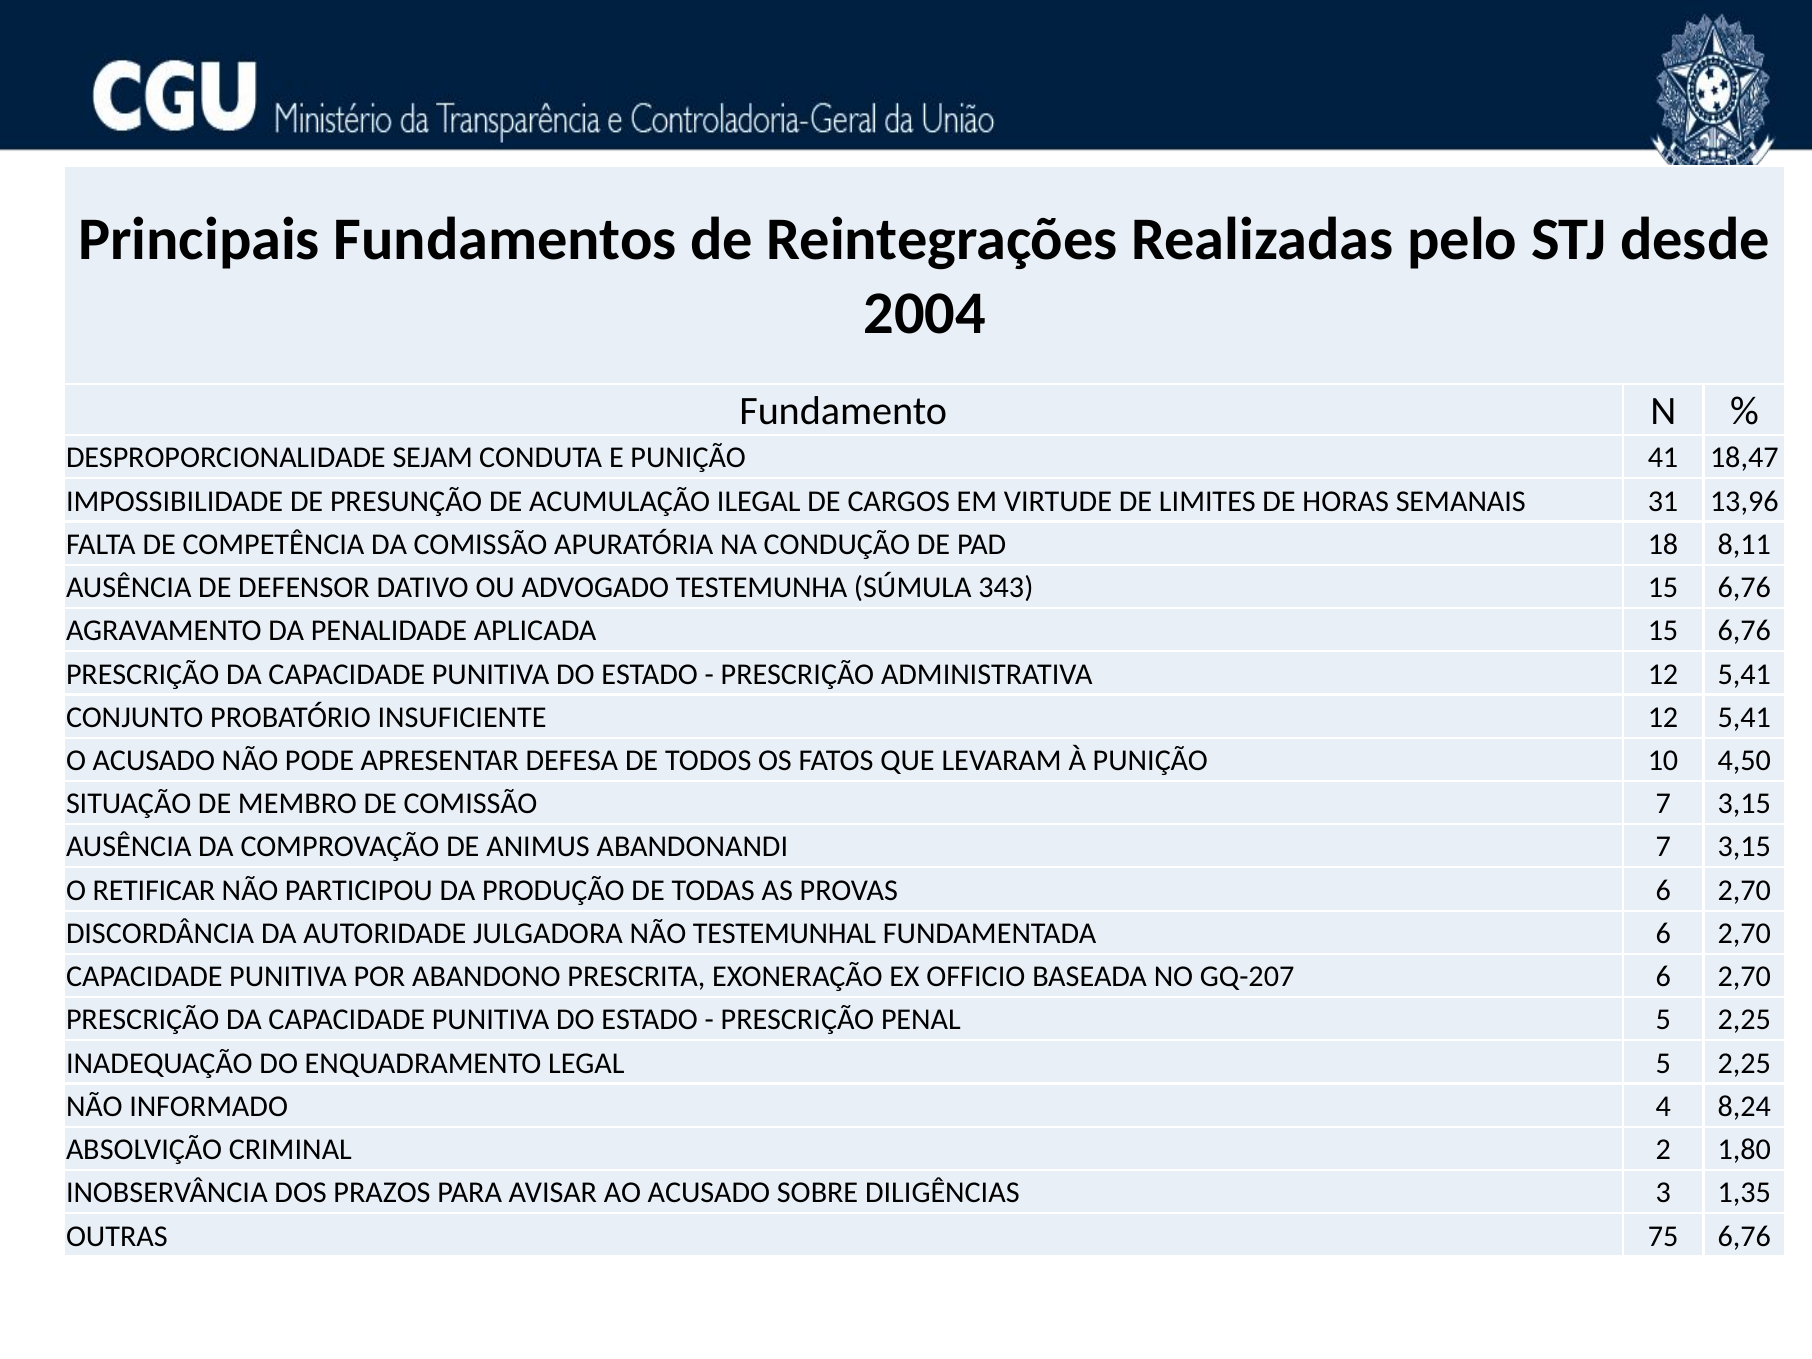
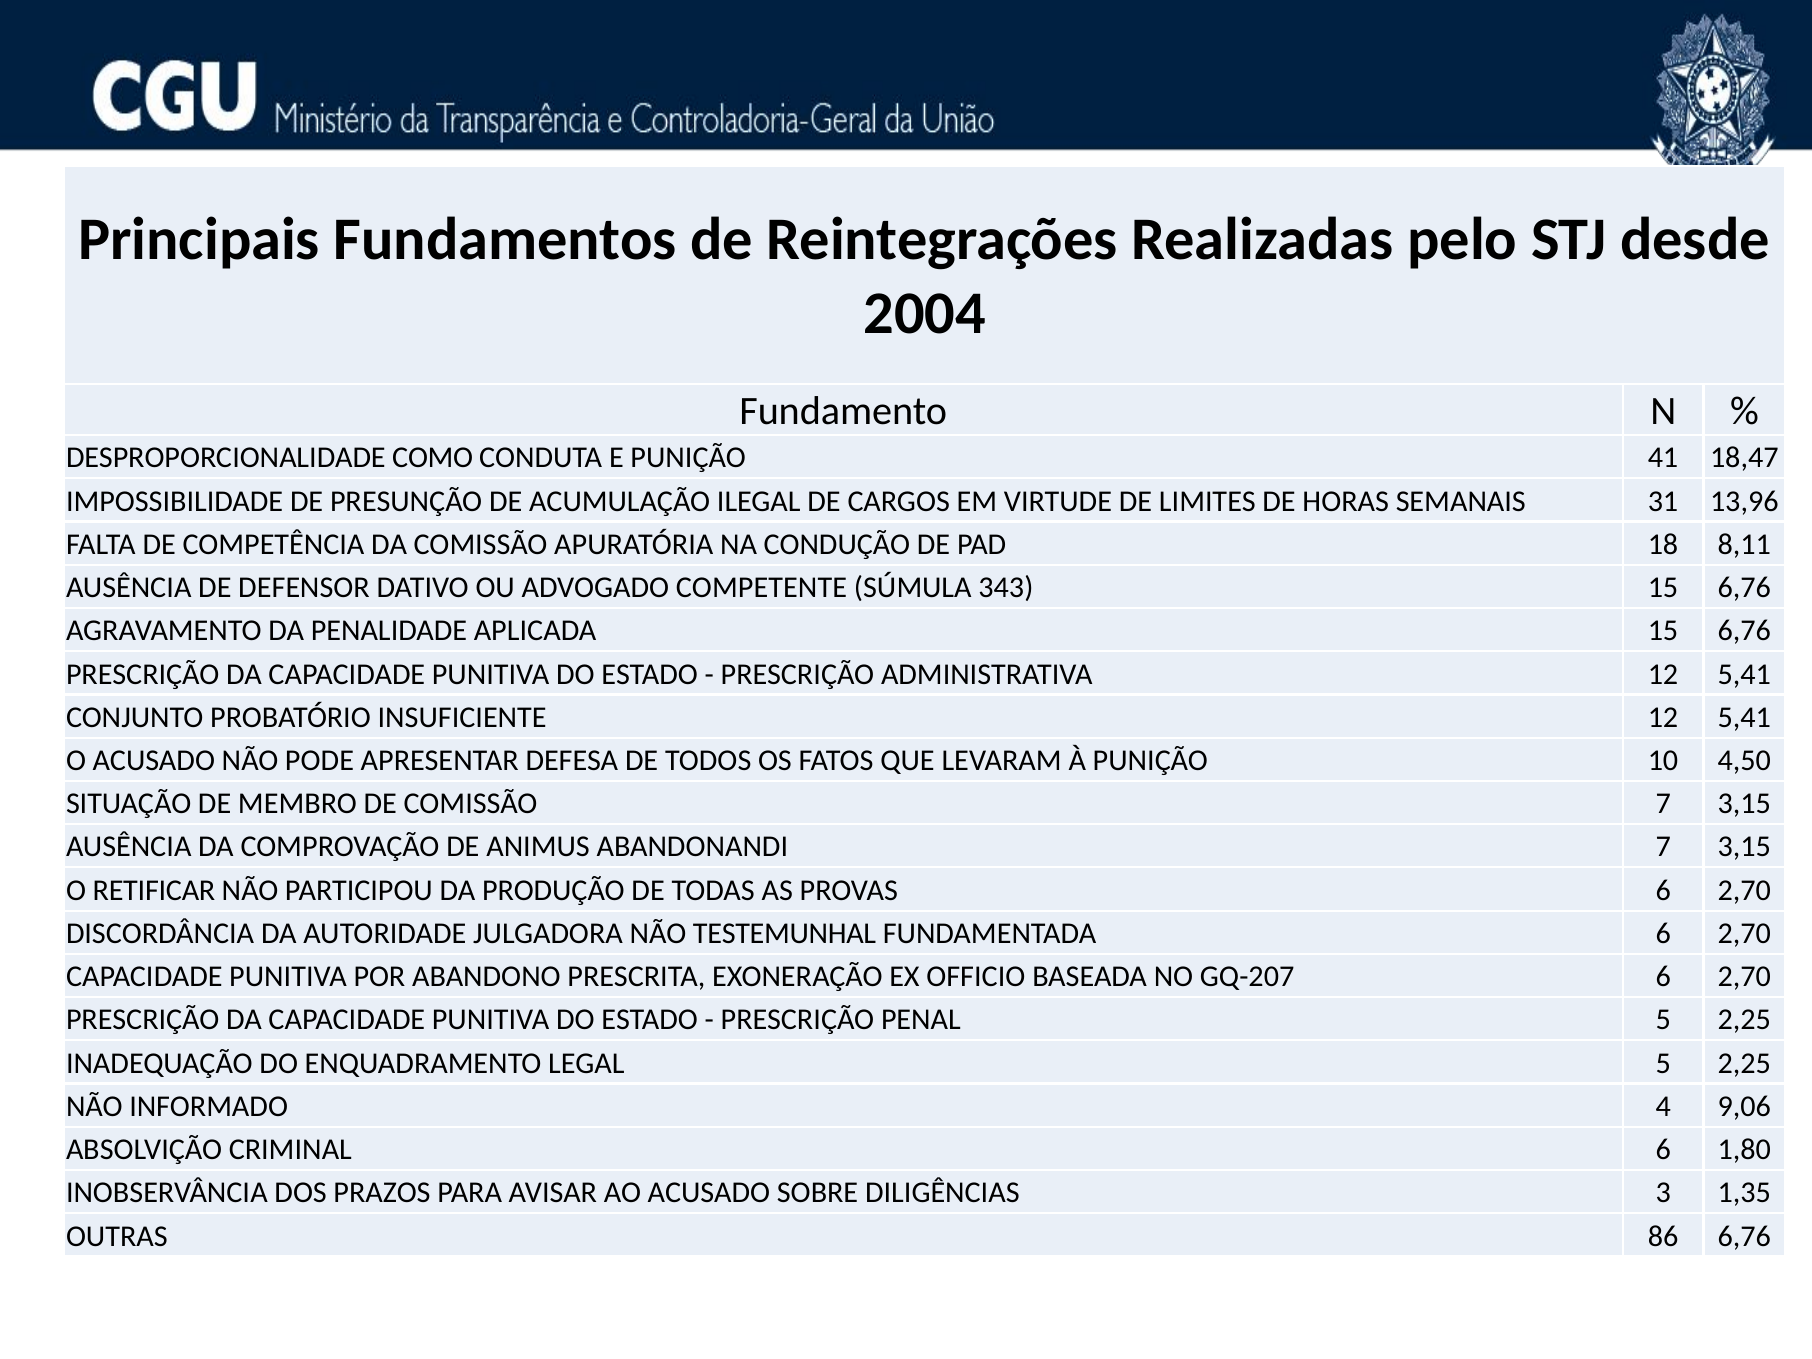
SEJAM: SEJAM -> COMO
TESTEMUNHA: TESTEMUNHA -> COMPETENTE
8,24: 8,24 -> 9,06
CRIMINAL 2: 2 -> 6
75: 75 -> 86
